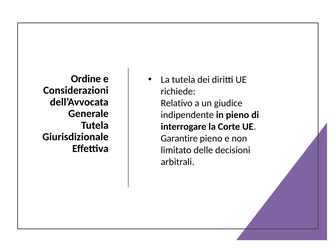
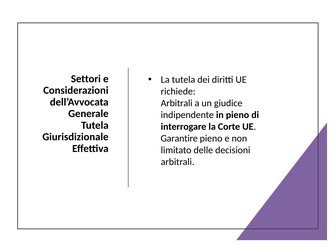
Ordine: Ordine -> Settori
Relativo at (177, 103): Relativo -> Arbitrali
